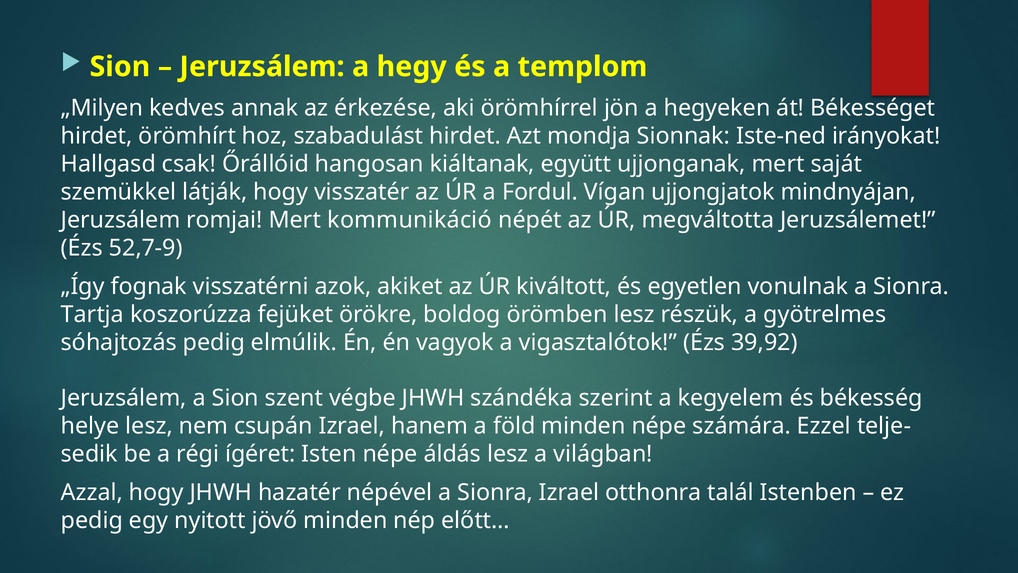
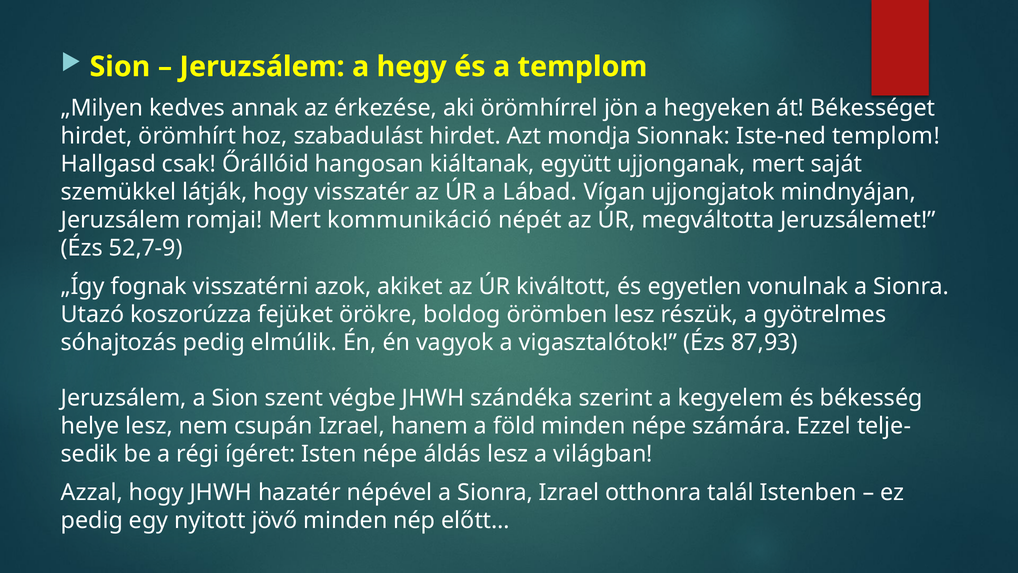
Iste-ned irányokat: irányokat -> templom
Fordul: Fordul -> Lábad
Tartja: Tartja -> Utazó
39,92: 39,92 -> 87,93
